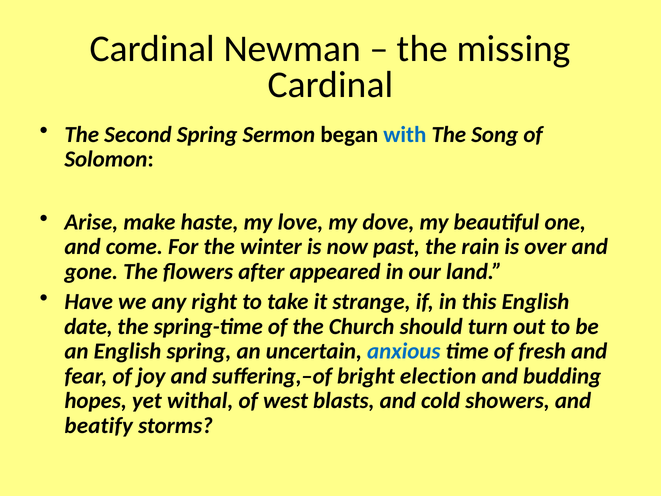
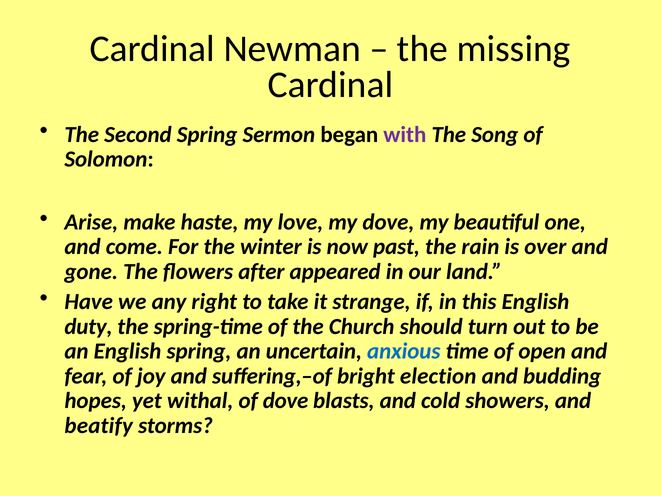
with colour: blue -> purple
date: date -> duty
fresh: fresh -> open
of west: west -> dove
